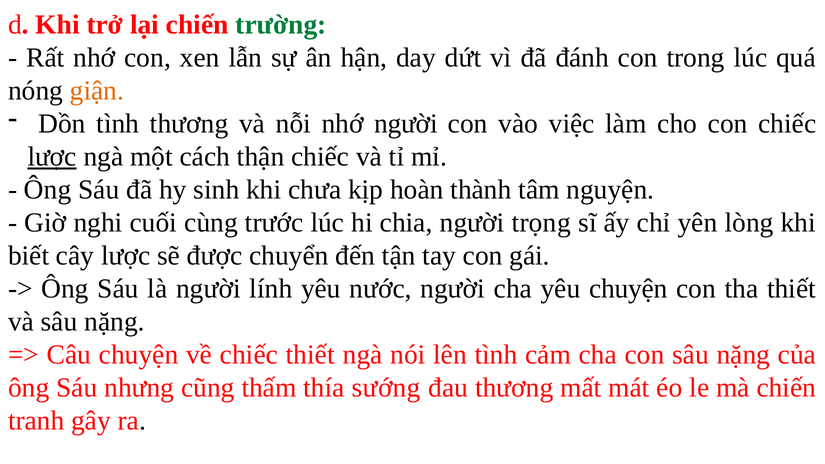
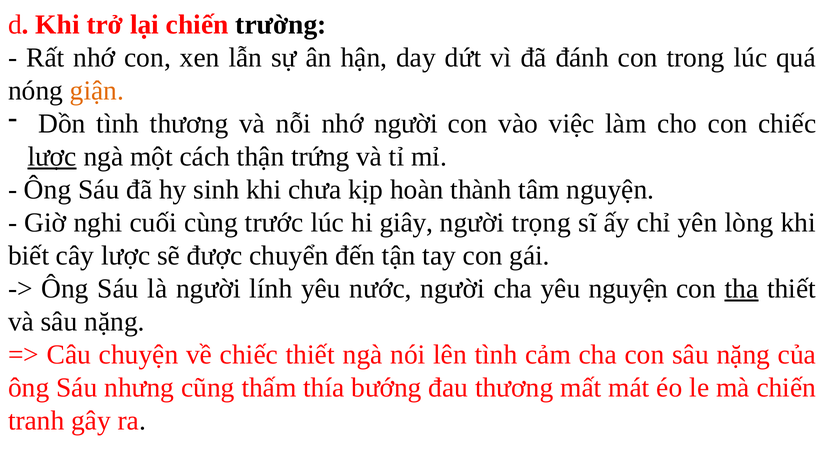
trường colour: green -> black
thận chiếc: chiếc -> trứng
chia: chia -> giây
yêu chuyện: chuyện -> nguyện
tha underline: none -> present
sướng: sướng -> bướng
